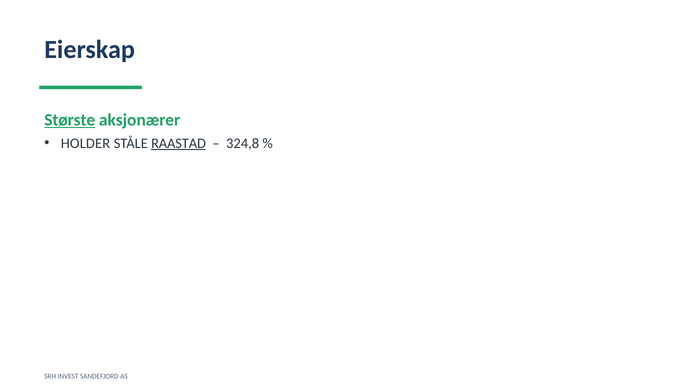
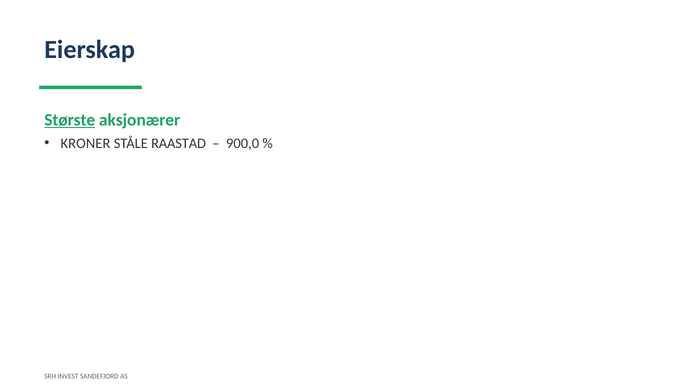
HOLDER: HOLDER -> KRONER
RAASTAD underline: present -> none
324,8: 324,8 -> 900,0
